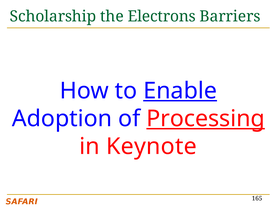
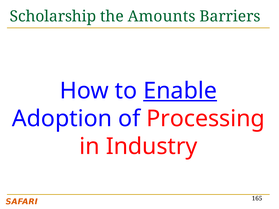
Electrons: Electrons -> Amounts
Processing underline: present -> none
Keynote: Keynote -> Industry
